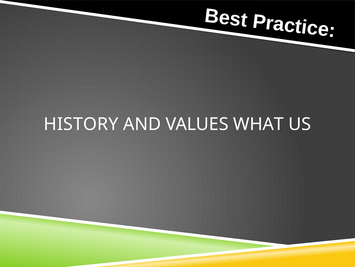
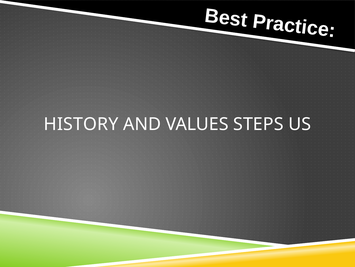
WHAT: WHAT -> STEPS
